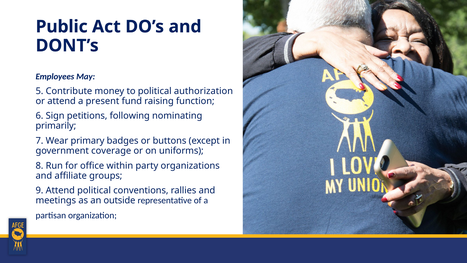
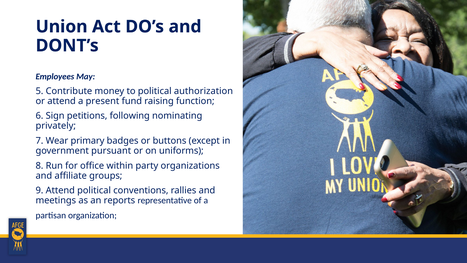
Public: Public -> Union
primarily: primarily -> privately
coverage: coverage -> pursuant
outside: outside -> reports
